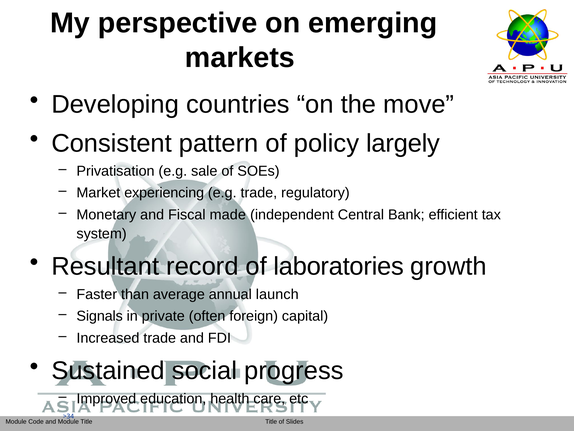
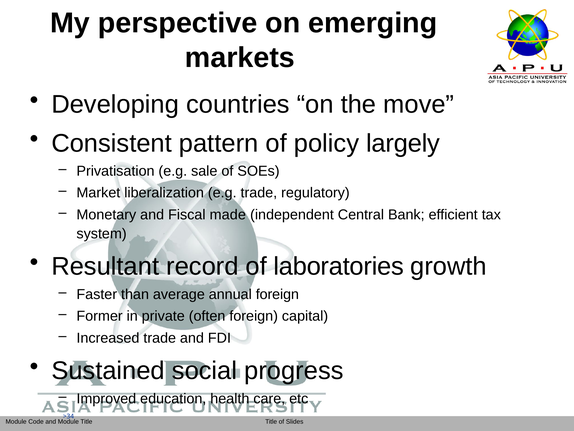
experiencing: experiencing -> liberalization
annual launch: launch -> foreign
Signals: Signals -> Former
